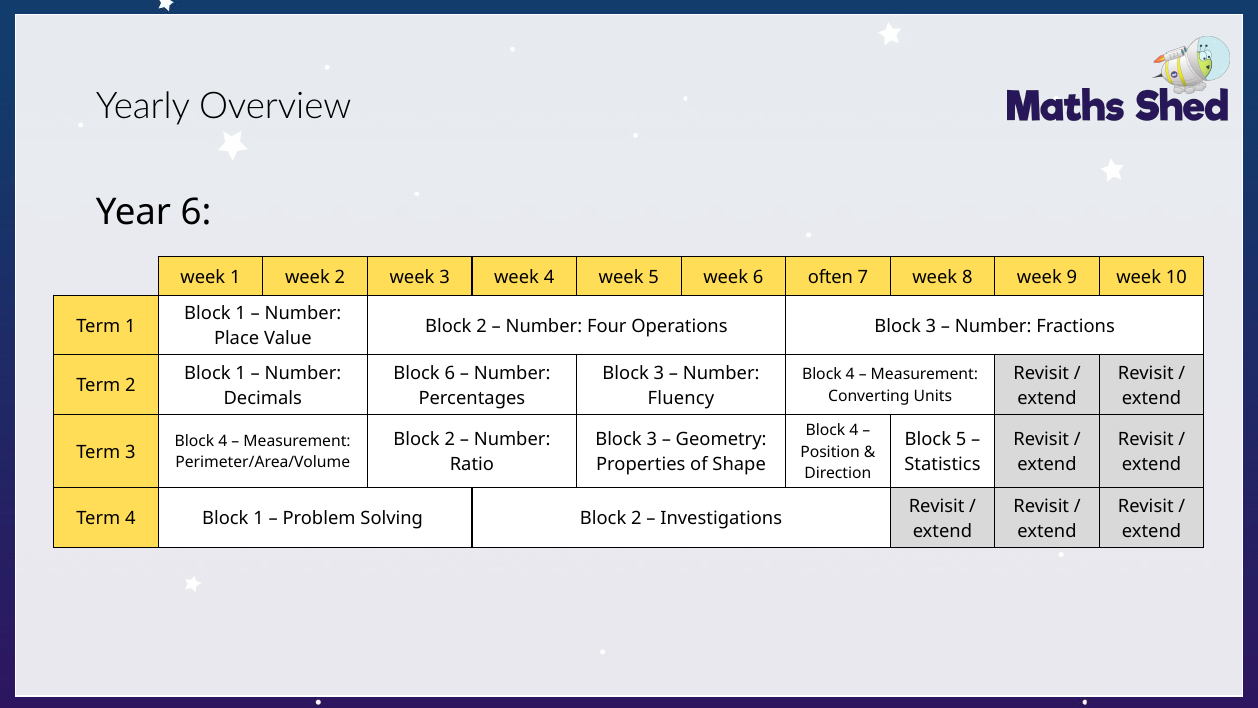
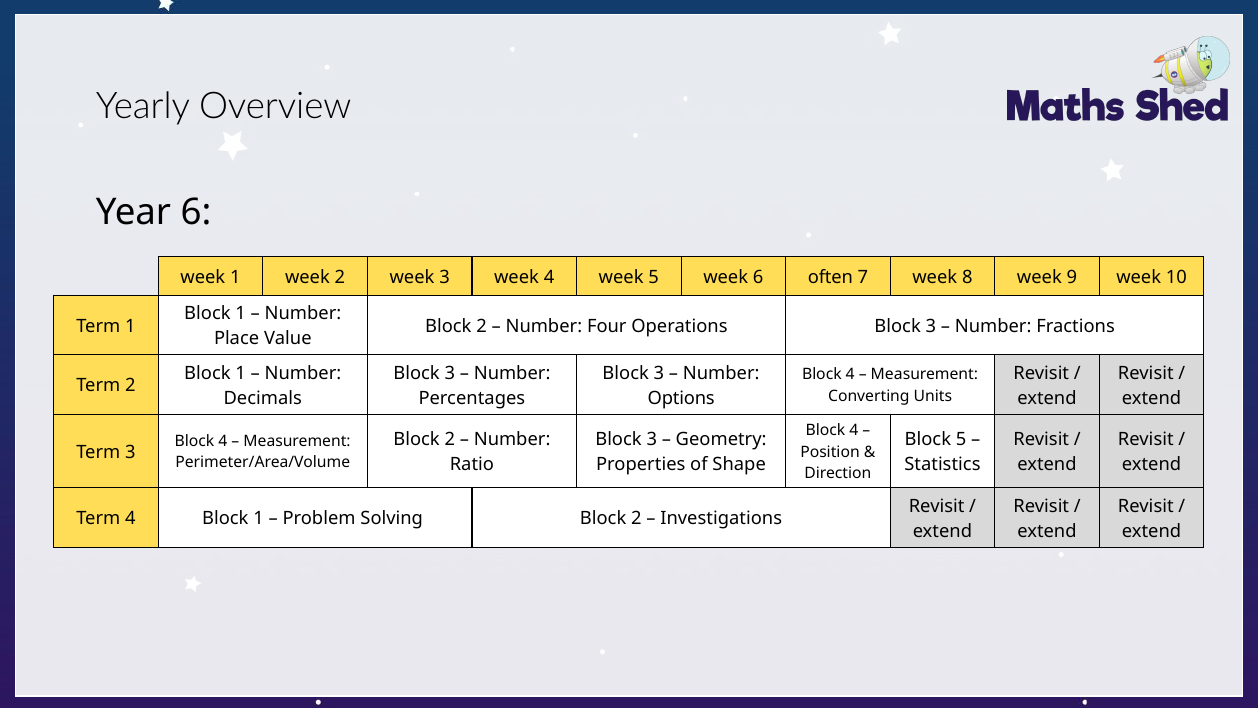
6 at (450, 373): 6 -> 3
Fluency: Fluency -> Options
